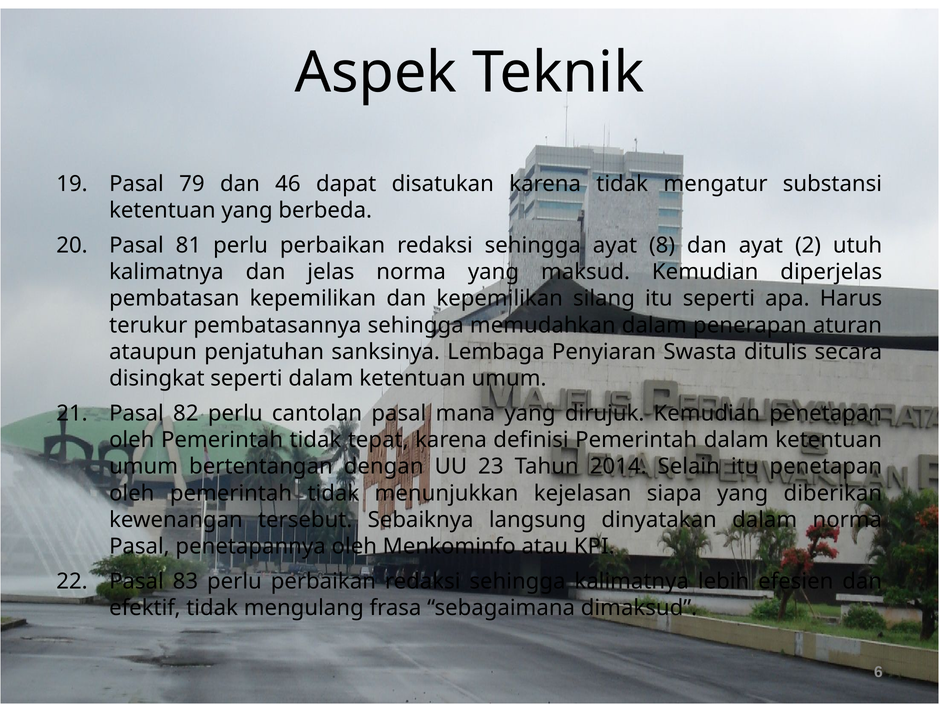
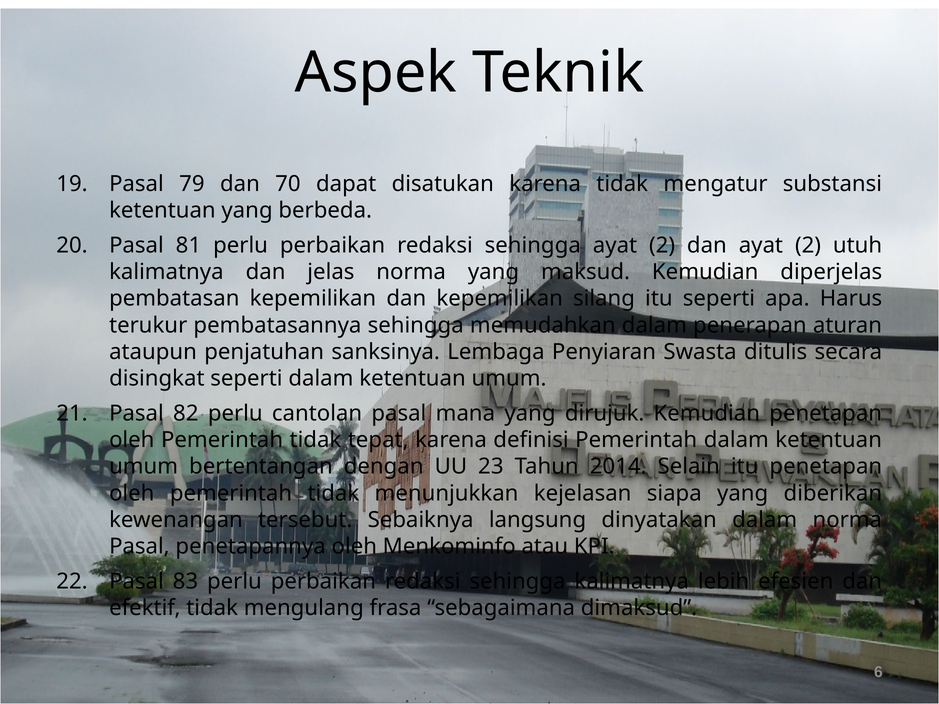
46: 46 -> 70
sehingga ayat 8: 8 -> 2
